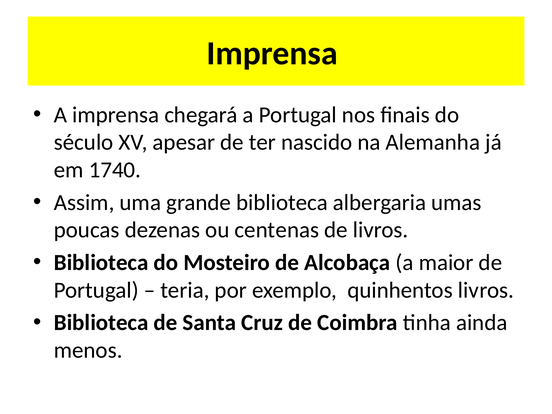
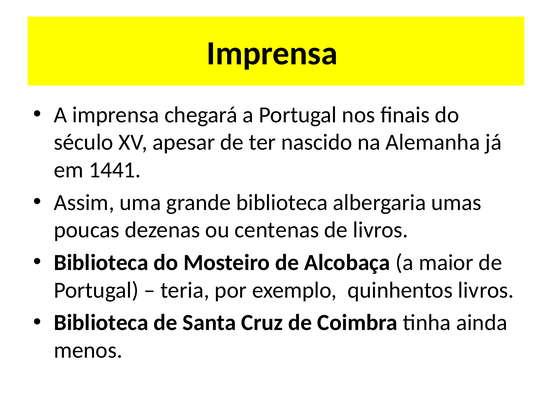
1740: 1740 -> 1441
